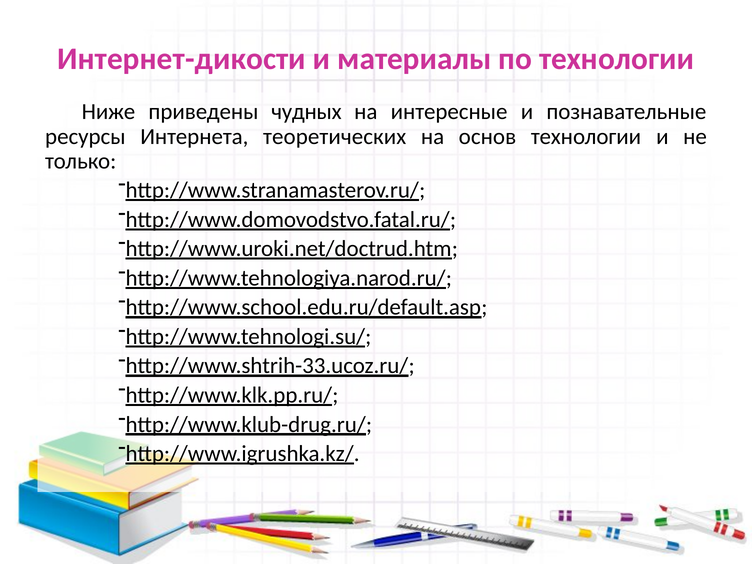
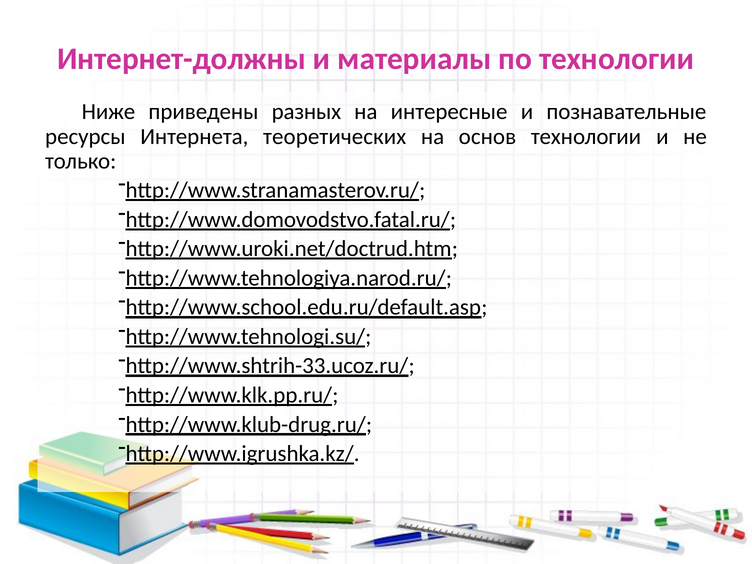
Интернет-дикости: Интернет-дикости -> Интернет-должны
чудных: чудных -> разных
